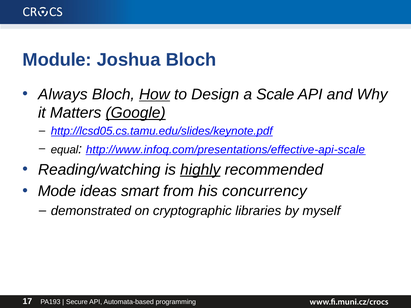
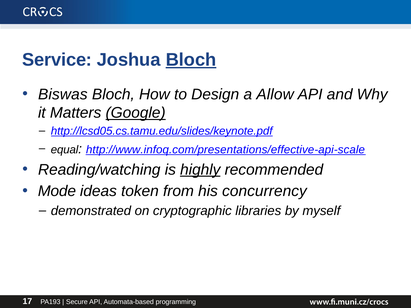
Module: Module -> Service
Bloch at (191, 60) underline: none -> present
Always: Always -> Biswas
How underline: present -> none
Scale: Scale -> Allow
smart: smart -> token
